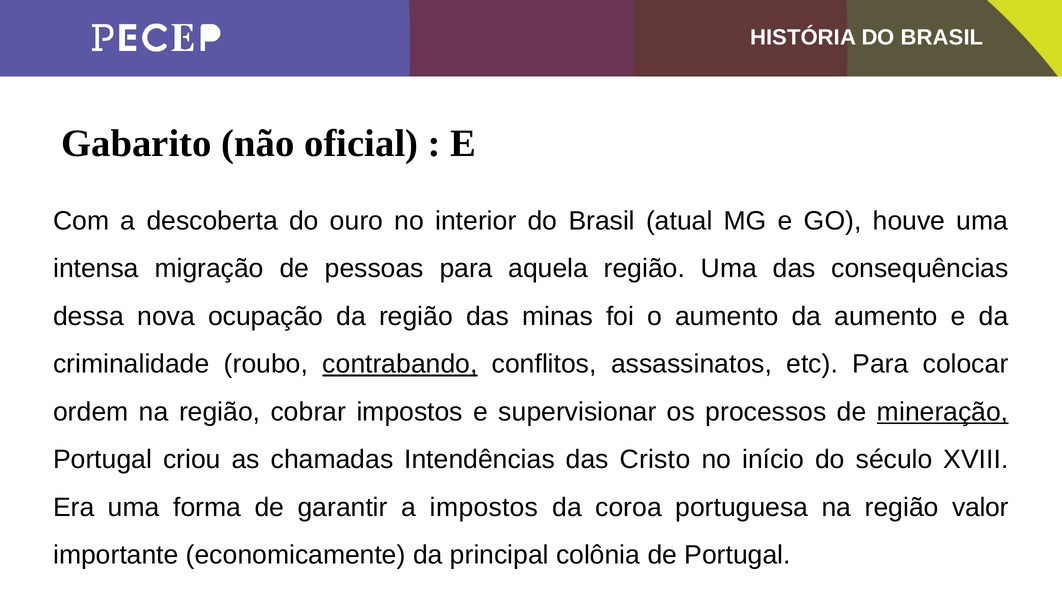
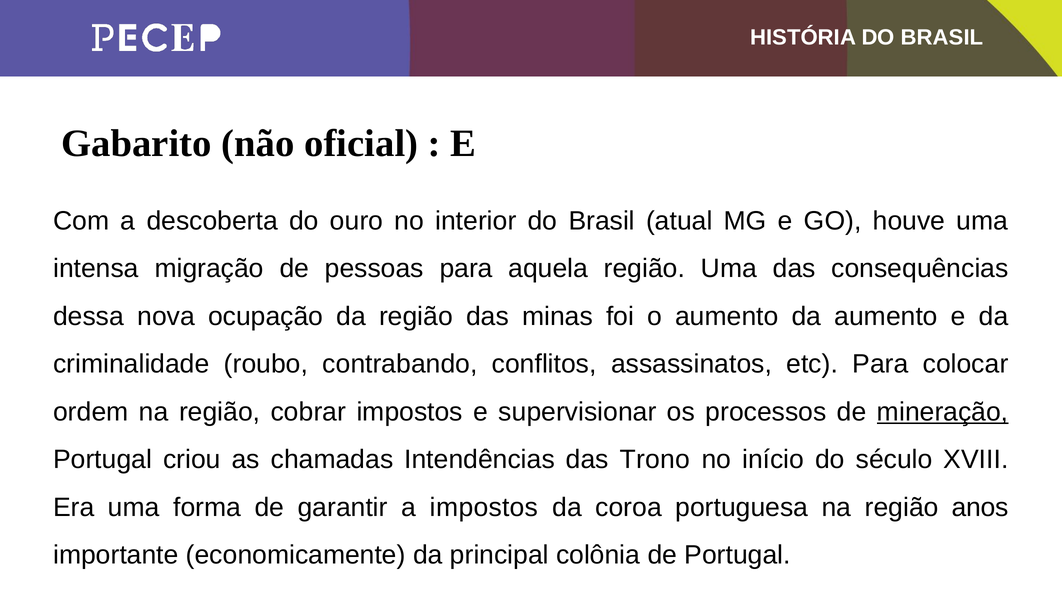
contrabando underline: present -> none
Cristo: Cristo -> Trono
valor: valor -> anos
